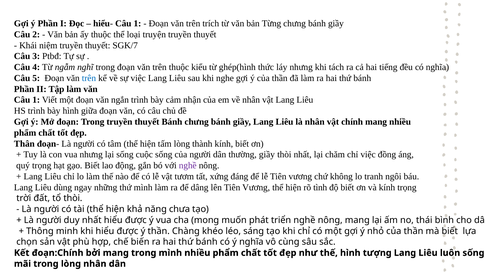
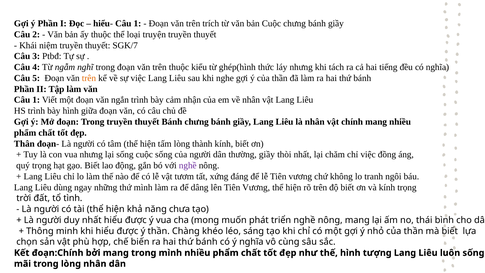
bản Từng: Từng -> Cuộc
trên at (89, 78) colour: blue -> orange
rõ tình: tình -> trên
tổ thòi: thòi -> tình
